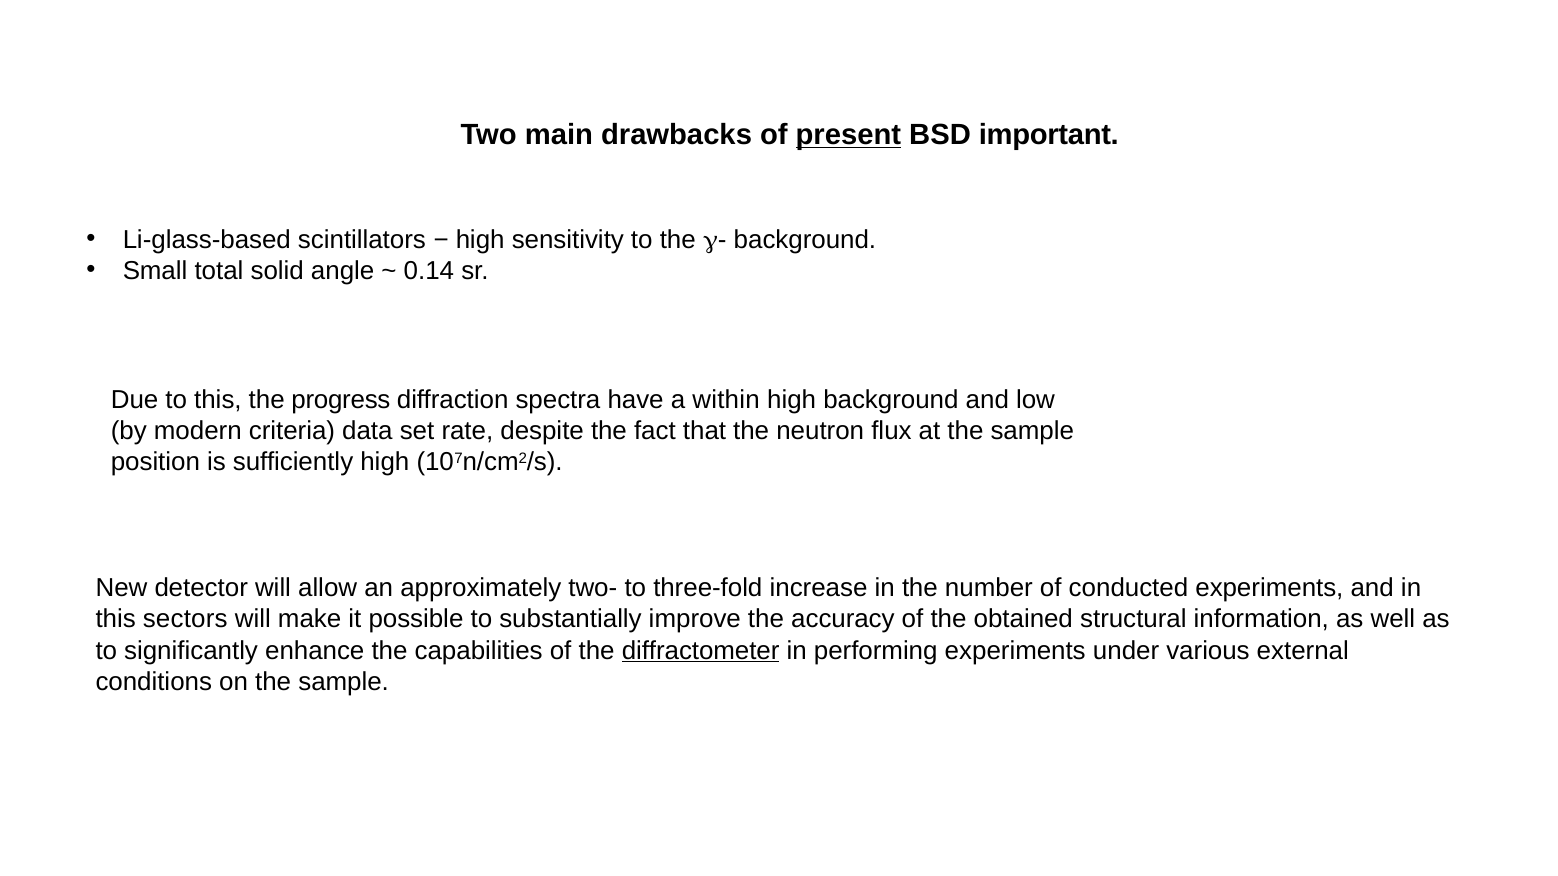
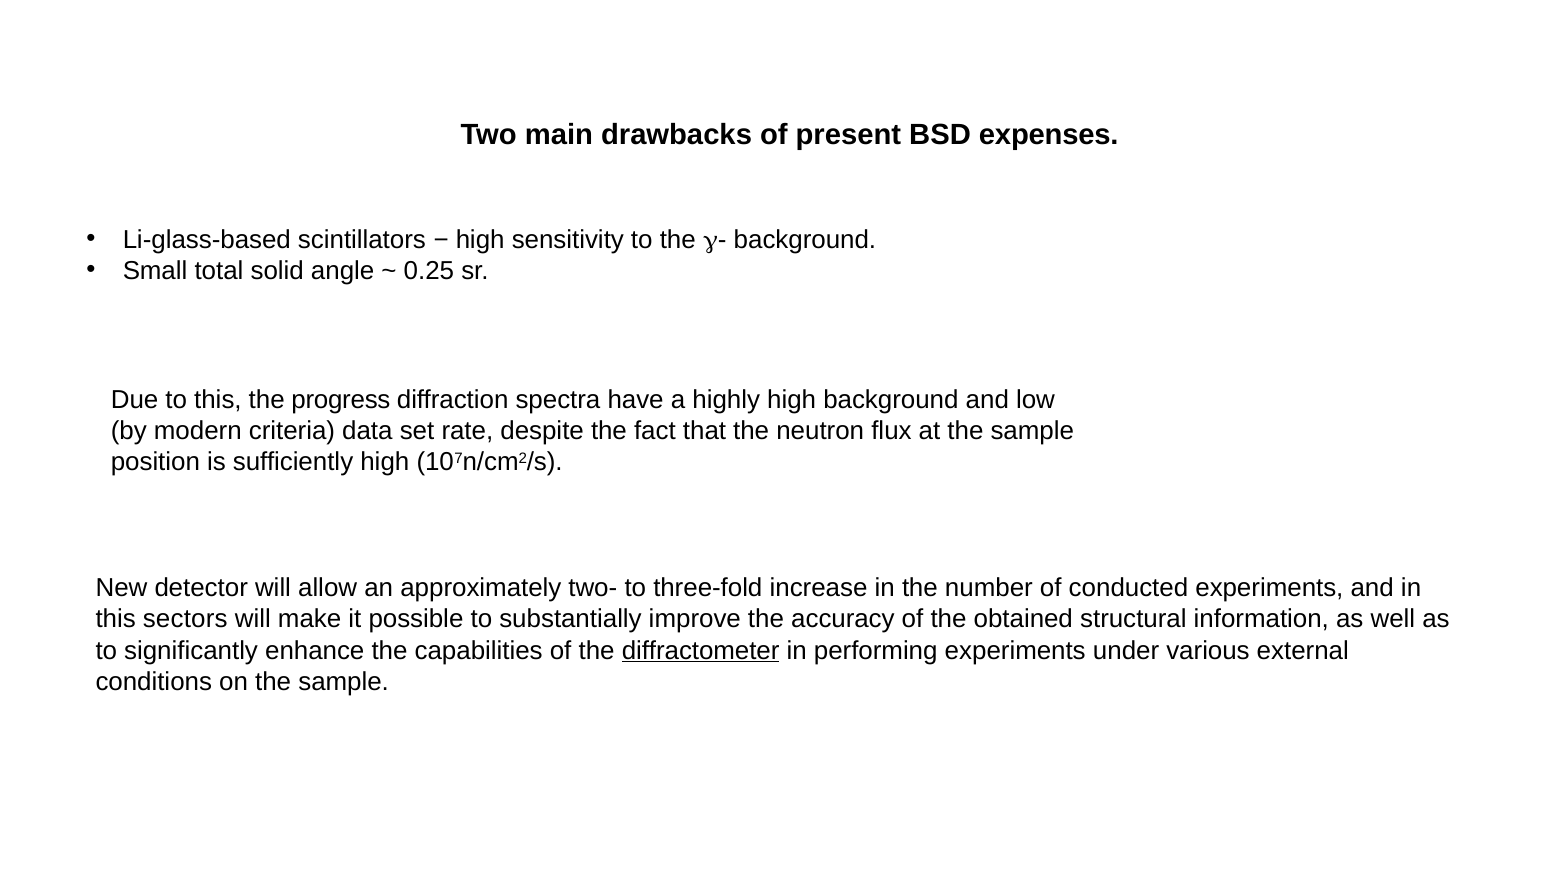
present underline: present -> none
important: important -> expenses
0.14: 0.14 -> 0.25
within: within -> highly
